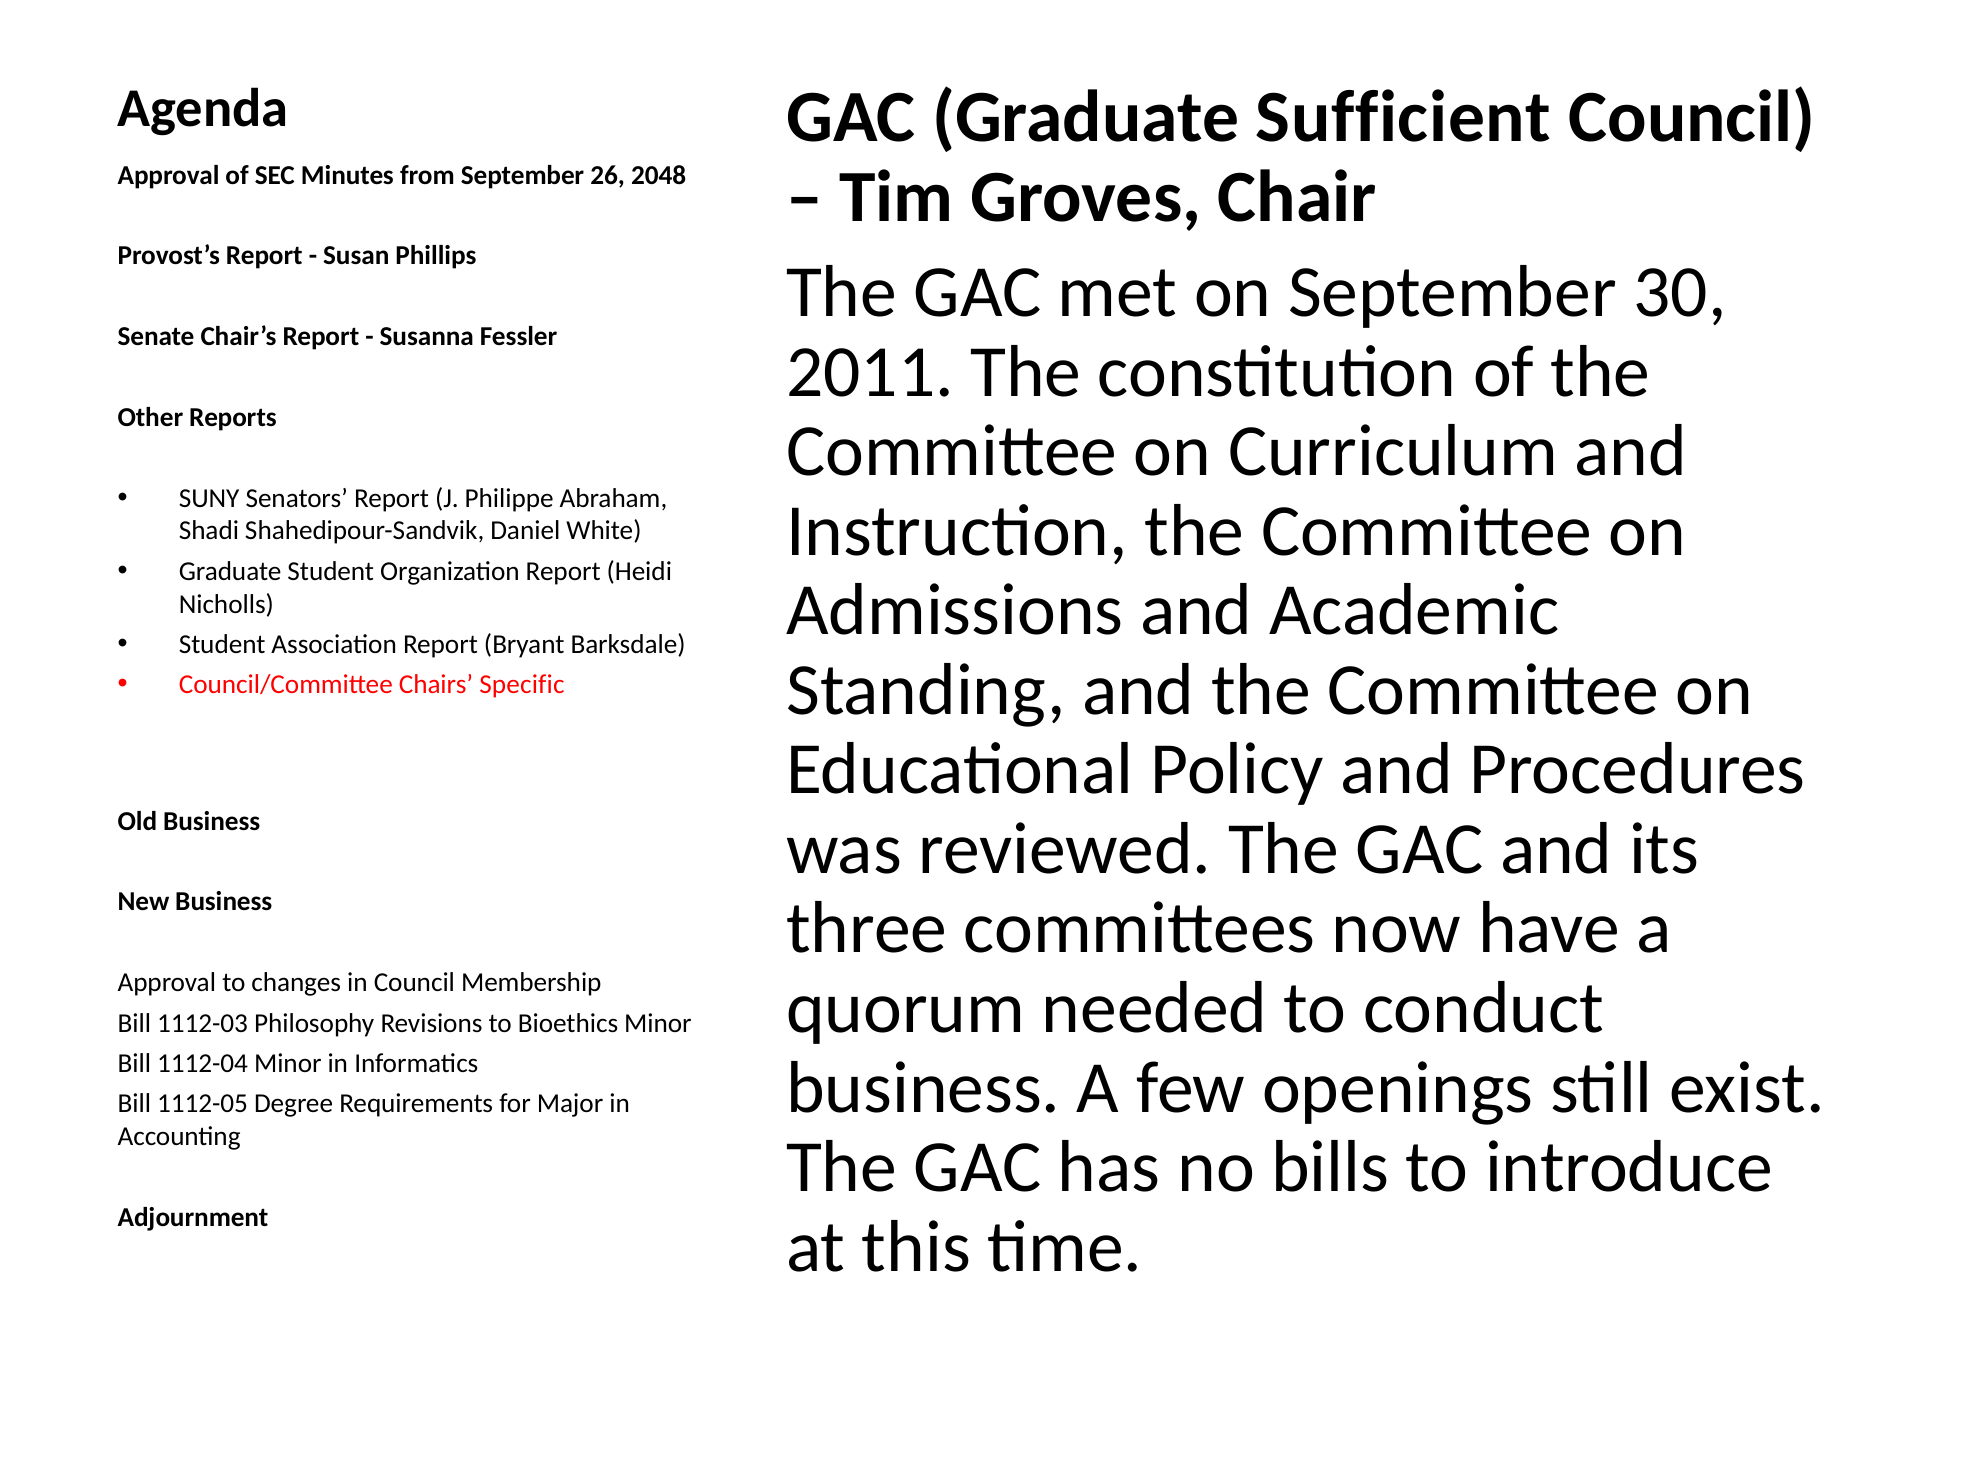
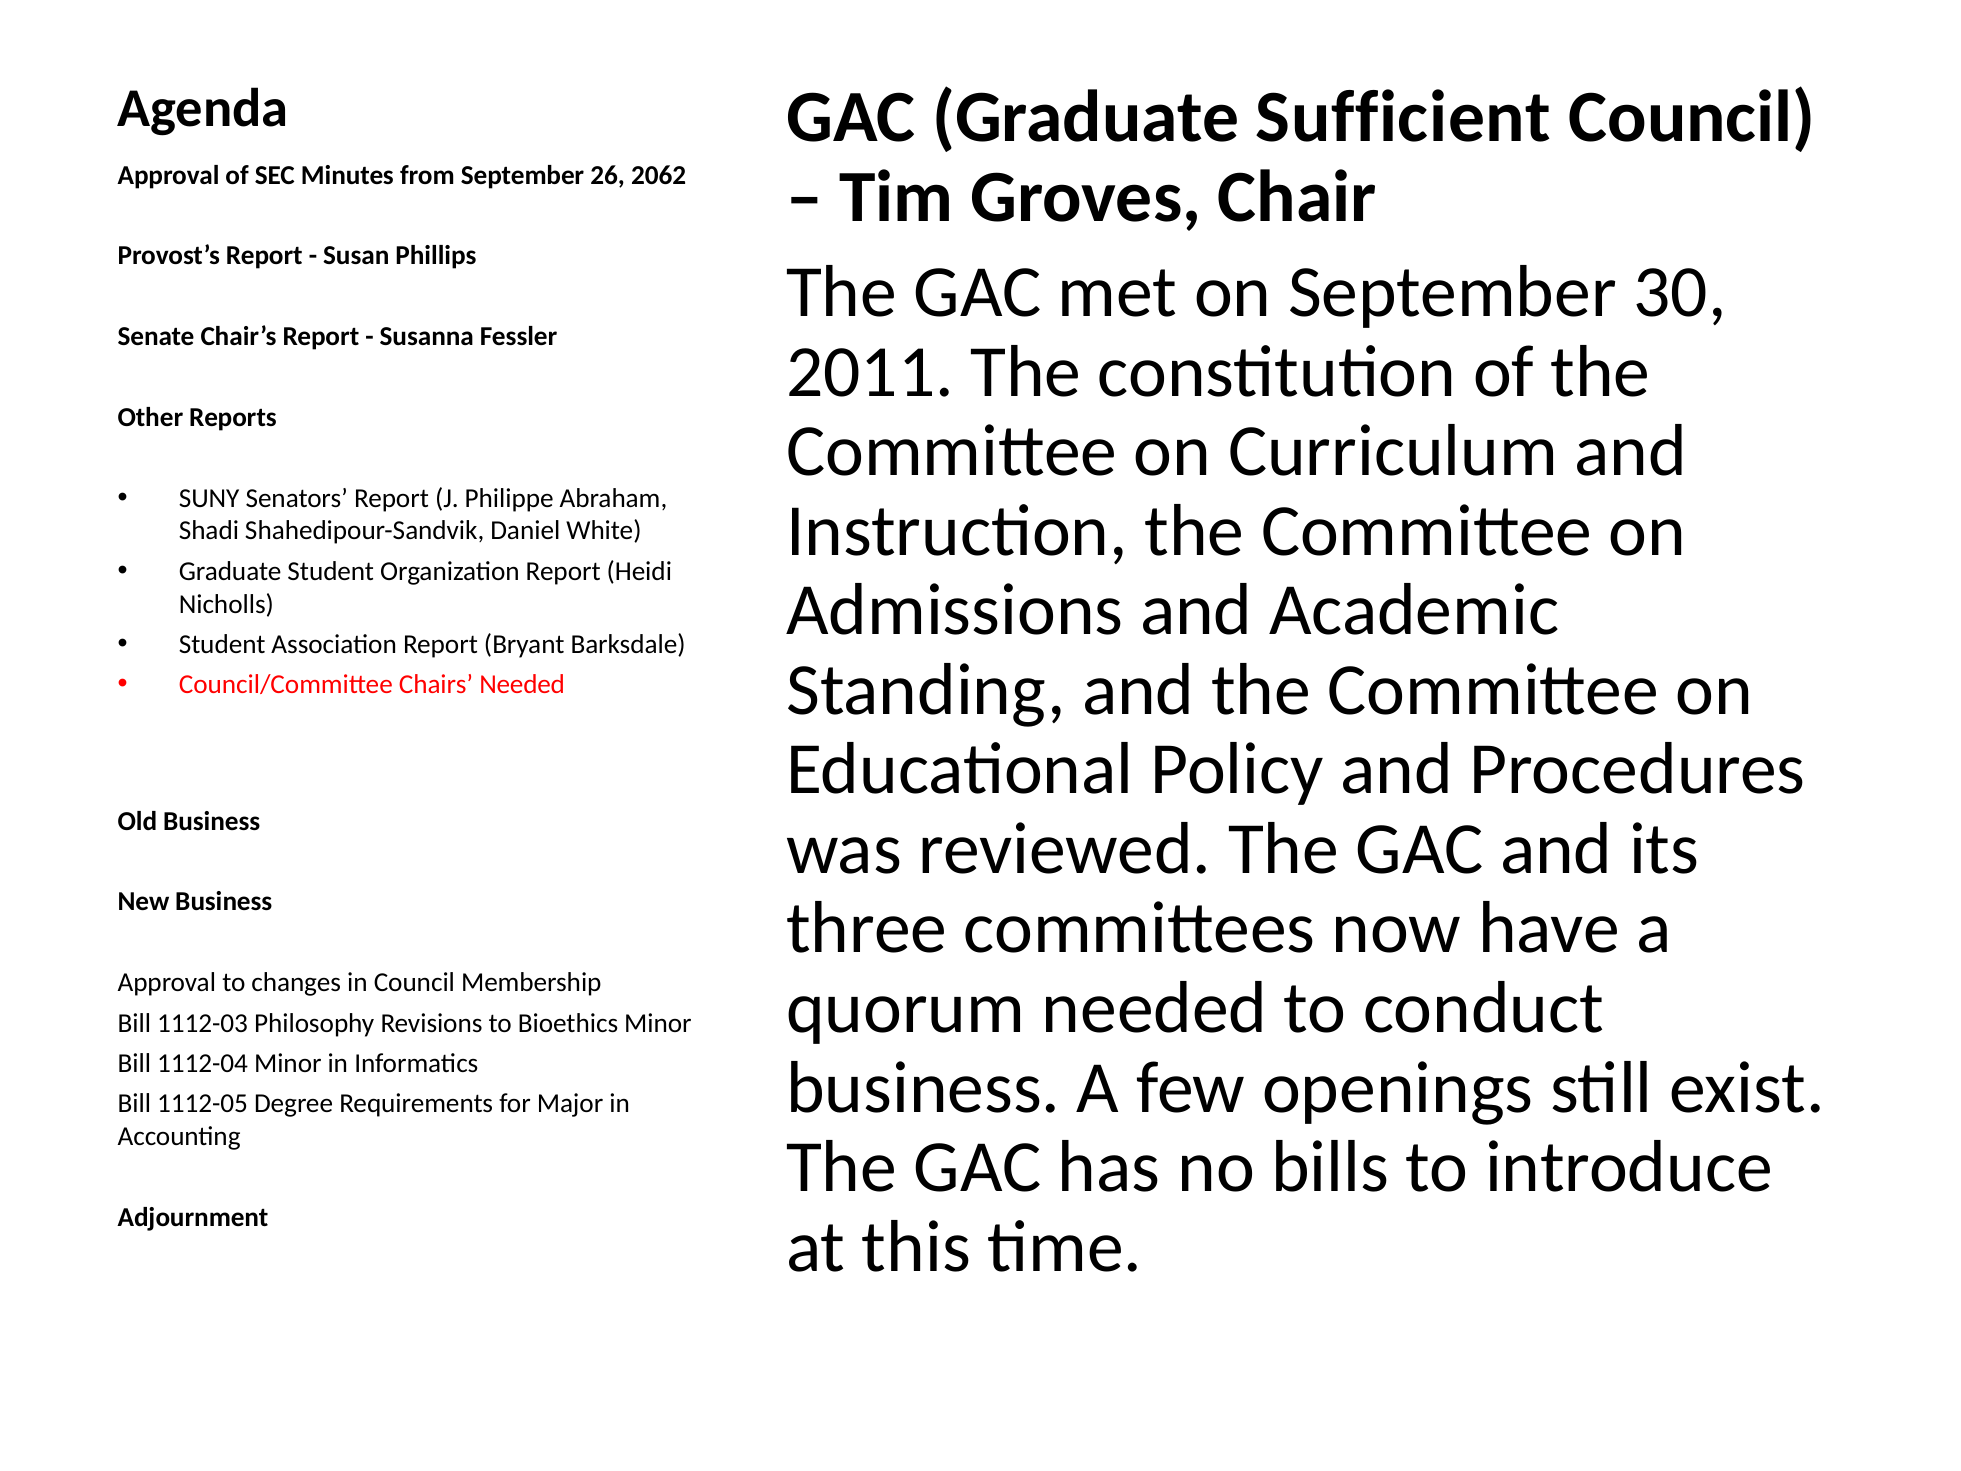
2048: 2048 -> 2062
Chairs Specific: Specific -> Needed
